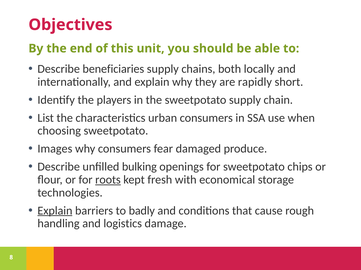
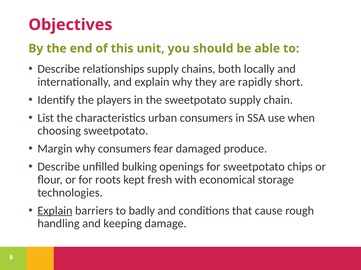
beneficiaries: beneficiaries -> relationships
Images: Images -> Margin
roots underline: present -> none
logistics: logistics -> keeping
